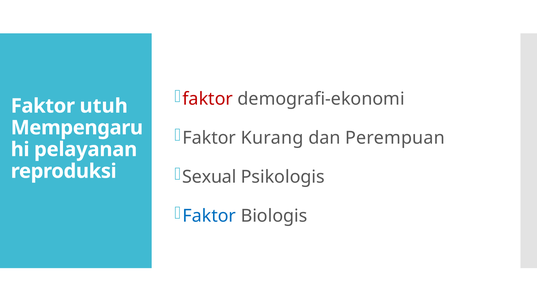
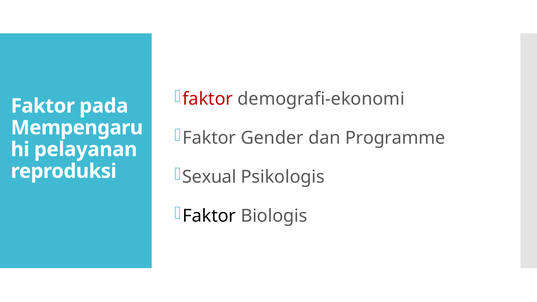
utuh: utuh -> pada
Kurang: Kurang -> Gender
Perempuan: Perempuan -> Programme
Faktor at (209, 216) colour: blue -> black
